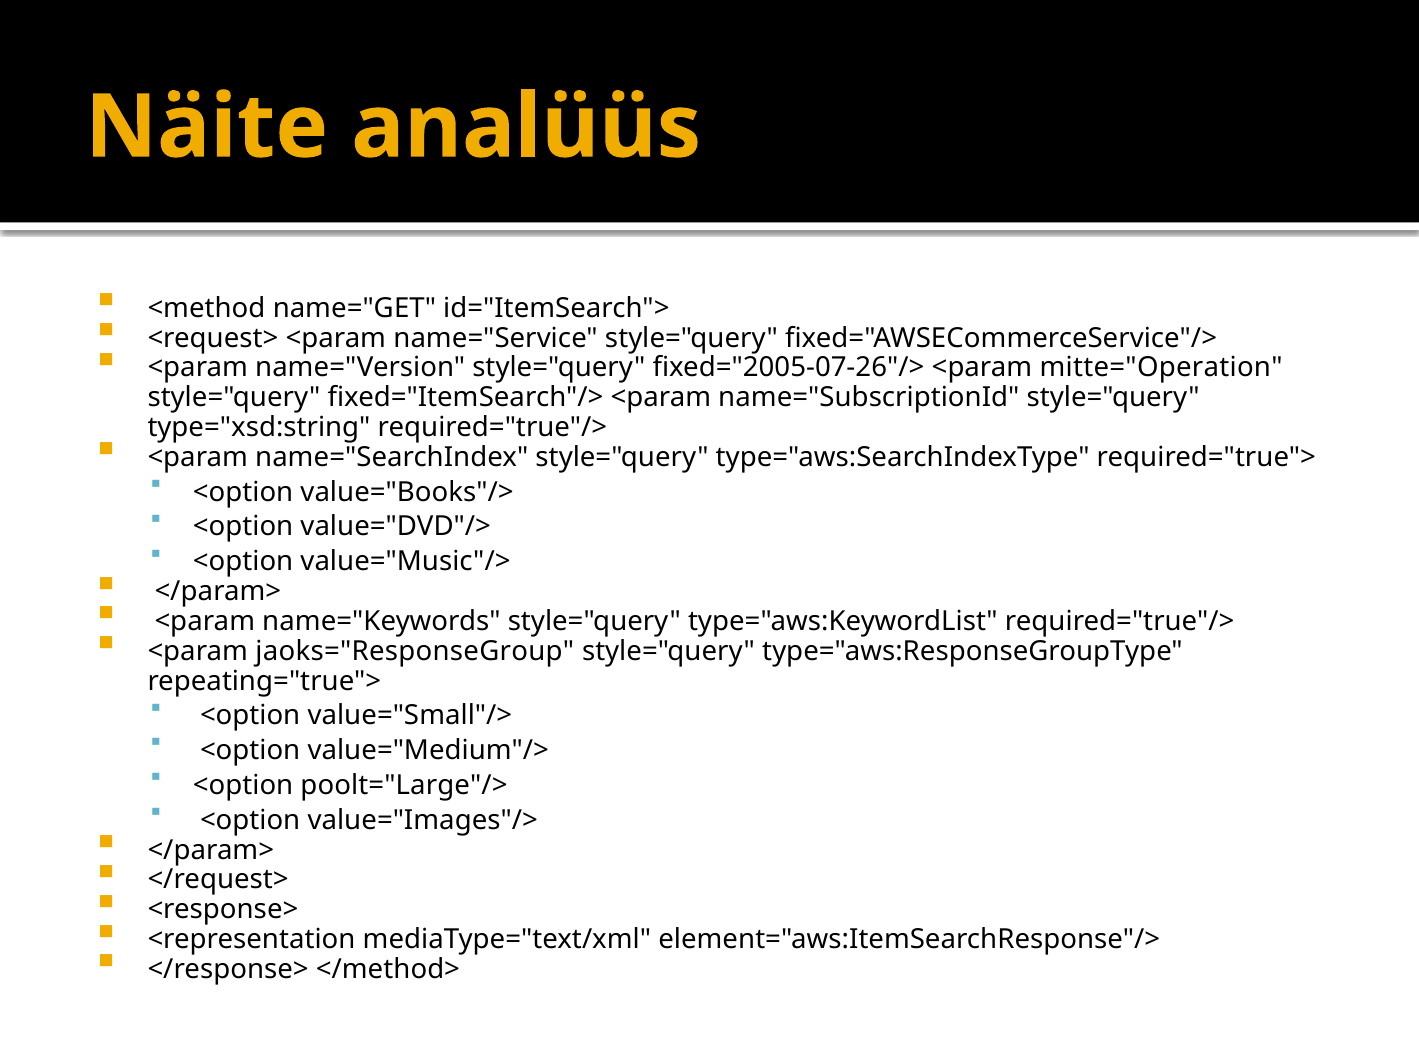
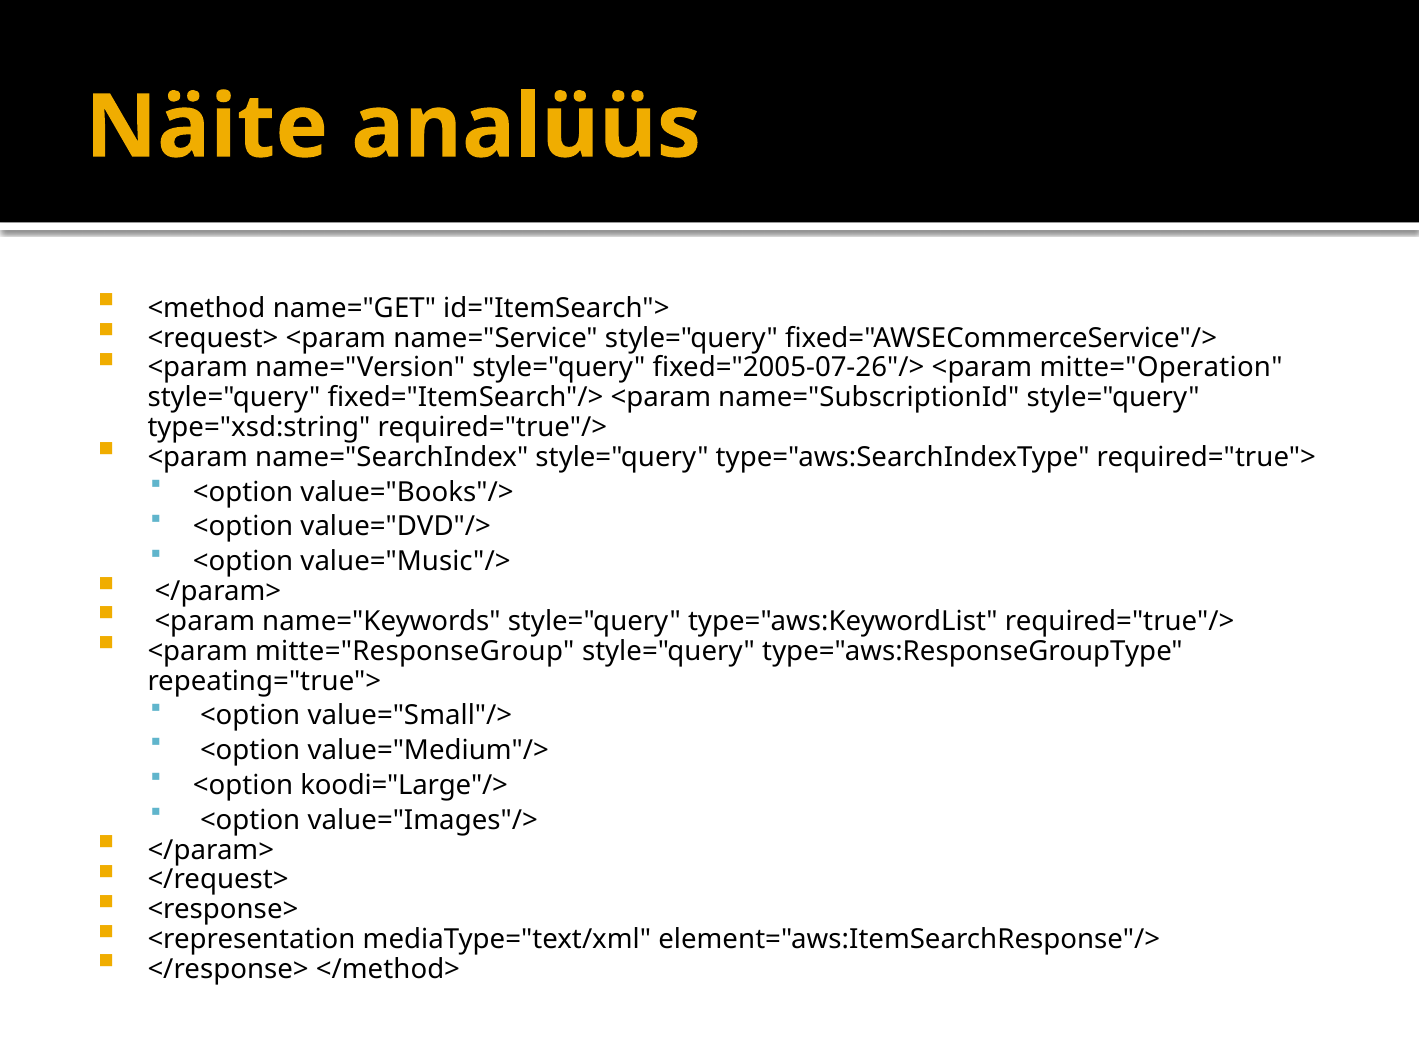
jaoks="ResponseGroup: jaoks="ResponseGroup -> mitte="ResponseGroup
poolt="Large"/>: poolt="Large"/> -> koodi="Large"/>
